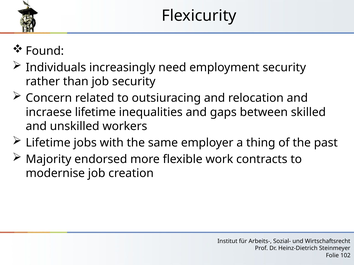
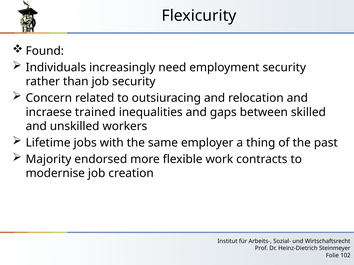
incraese lifetime: lifetime -> trained
